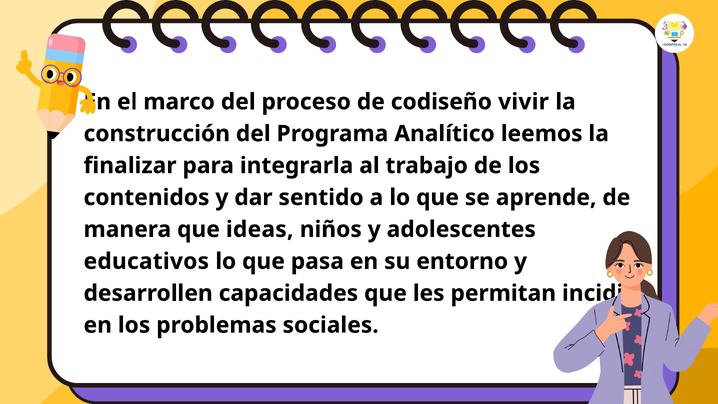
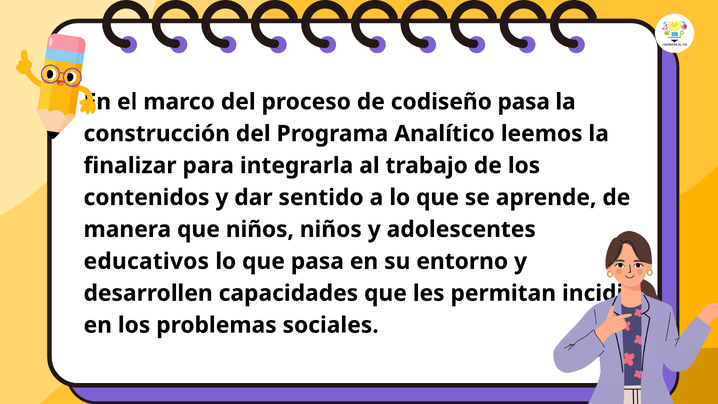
codiseño vivir: vivir -> pasa
que ideas: ideas -> niños
